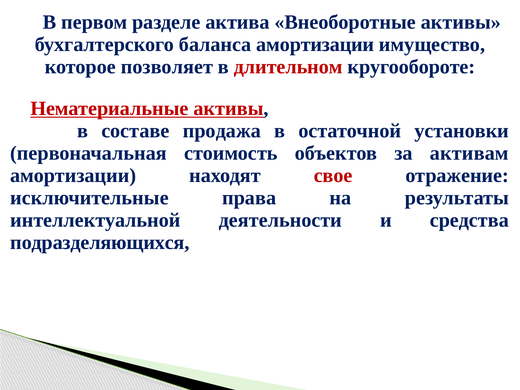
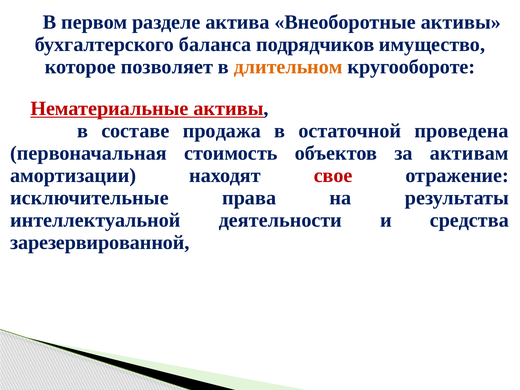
баланса амортизации: амортизации -> подрядчиков
длительном colour: red -> orange
установки: установки -> проведена
подразделяющихся: подразделяющихся -> зарезервированной
